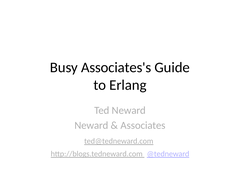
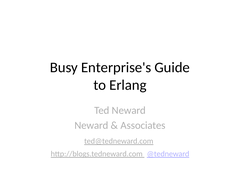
Associates's: Associates's -> Enterprise's
